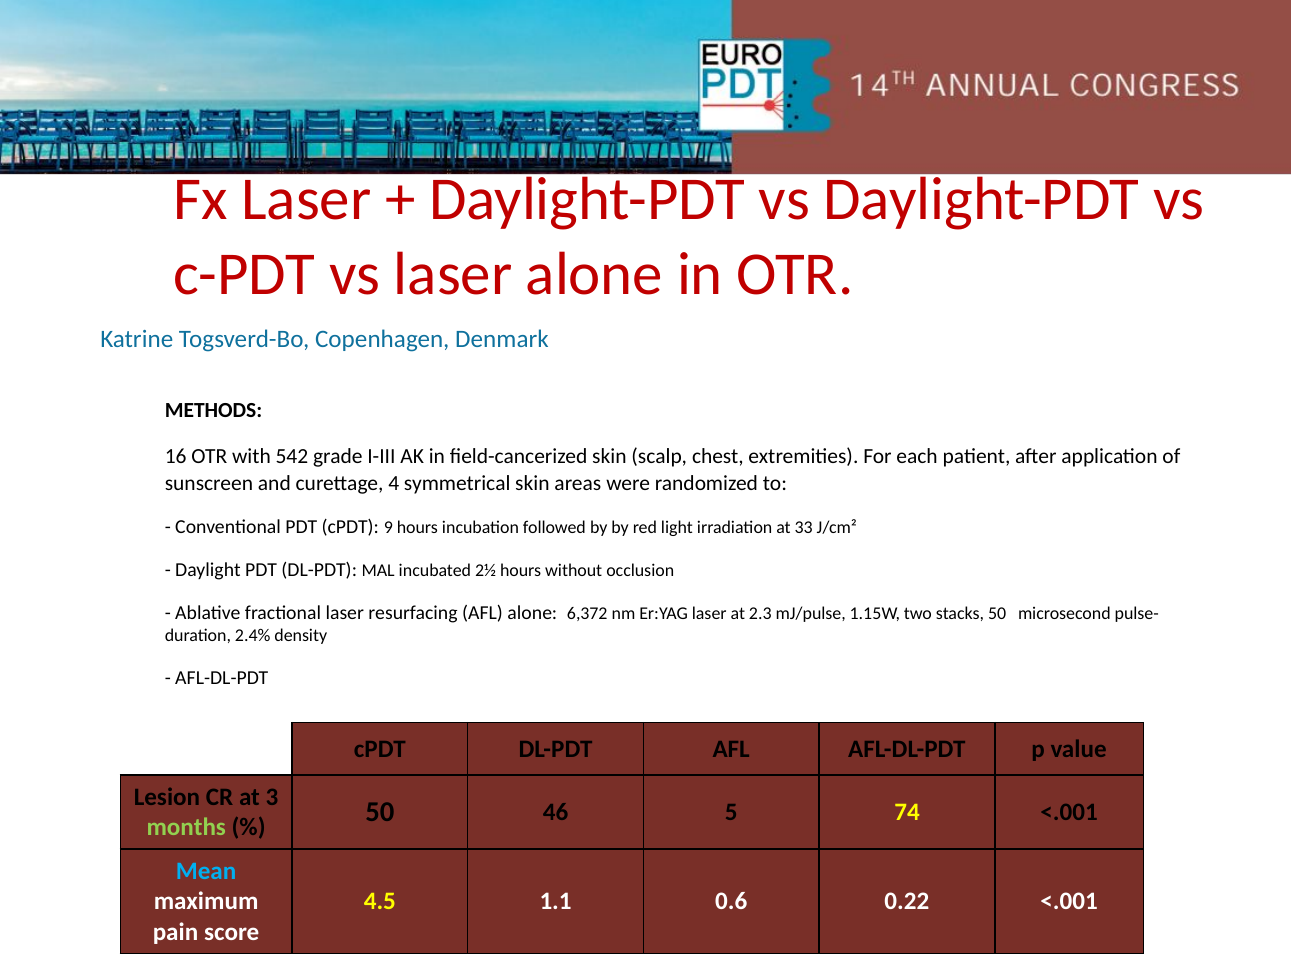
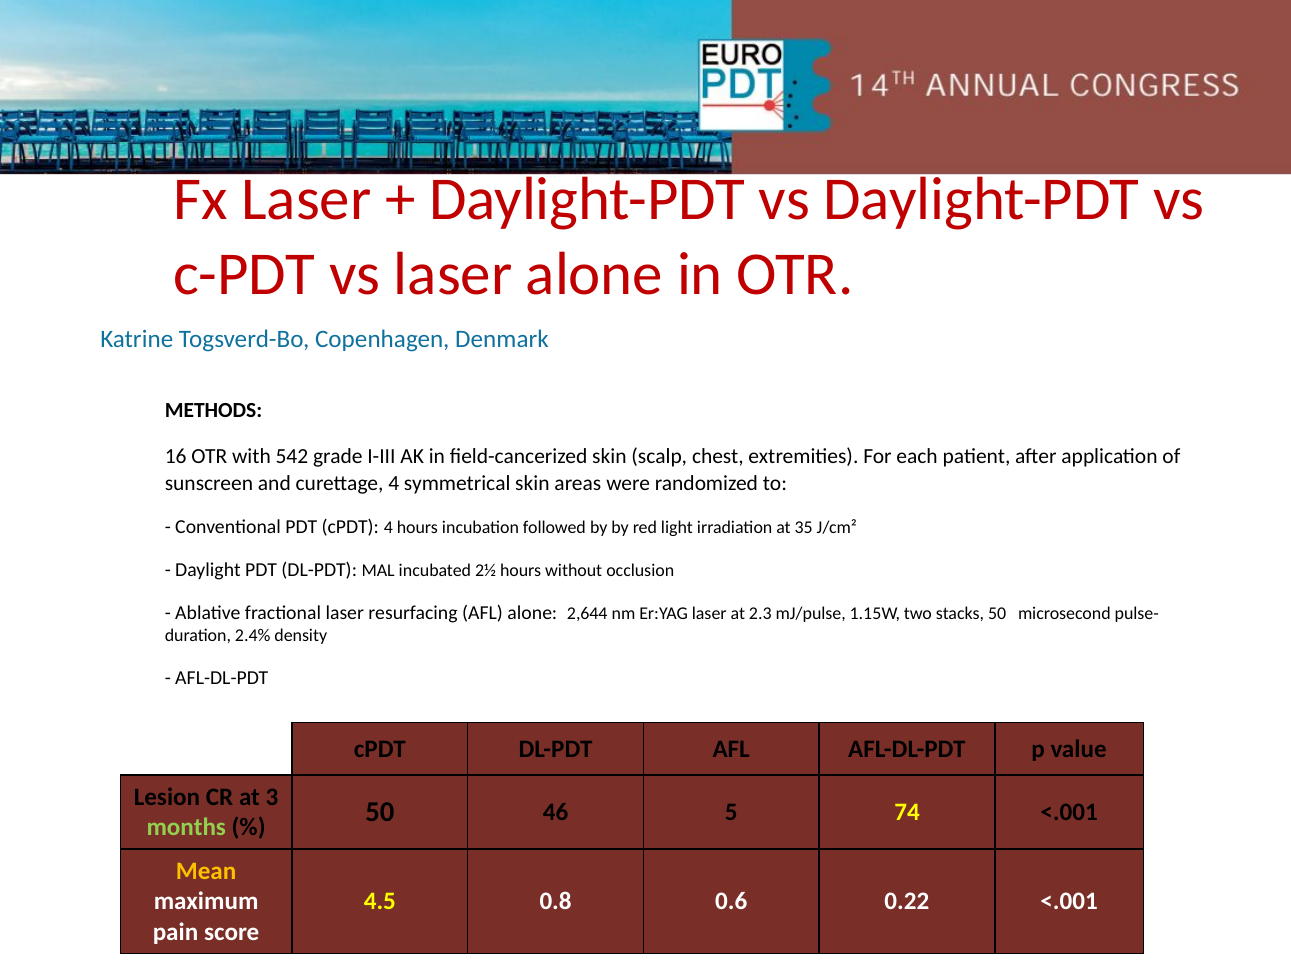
cPDT 9: 9 -> 4
33: 33 -> 35
6,372: 6,372 -> 2,644
Mean colour: light blue -> yellow
1.1: 1.1 -> 0.8
